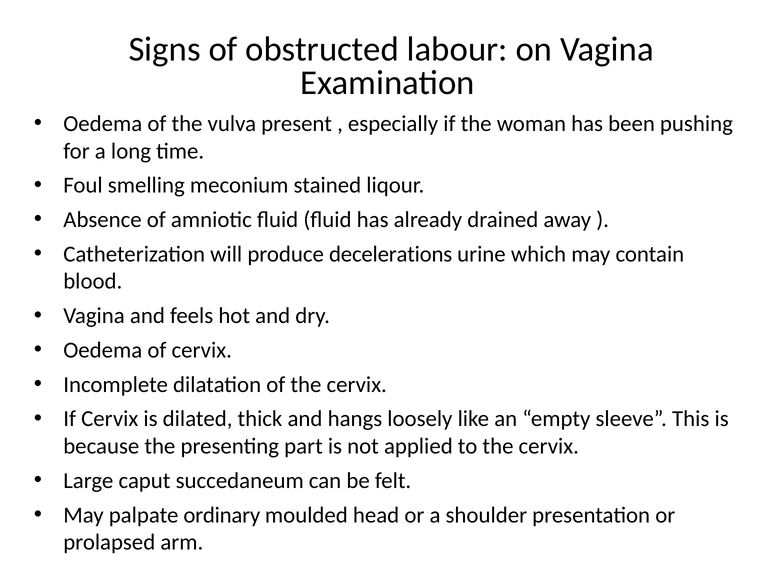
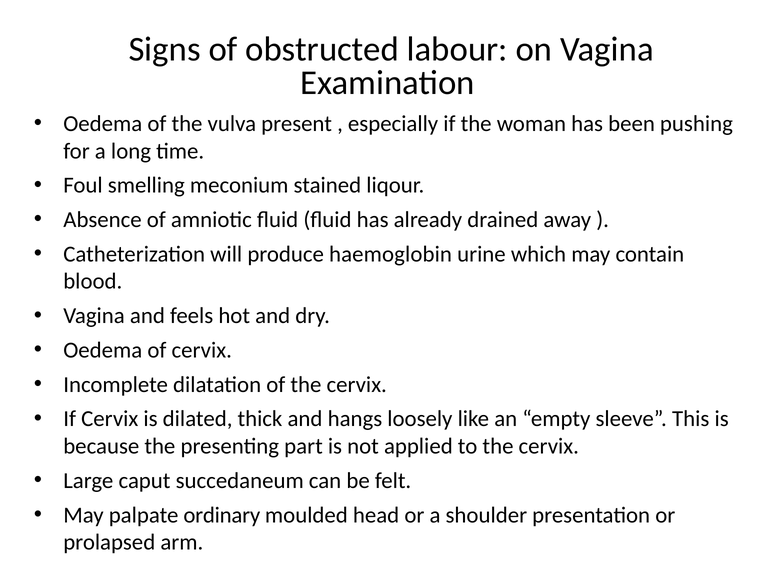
decelerations: decelerations -> haemoglobin
